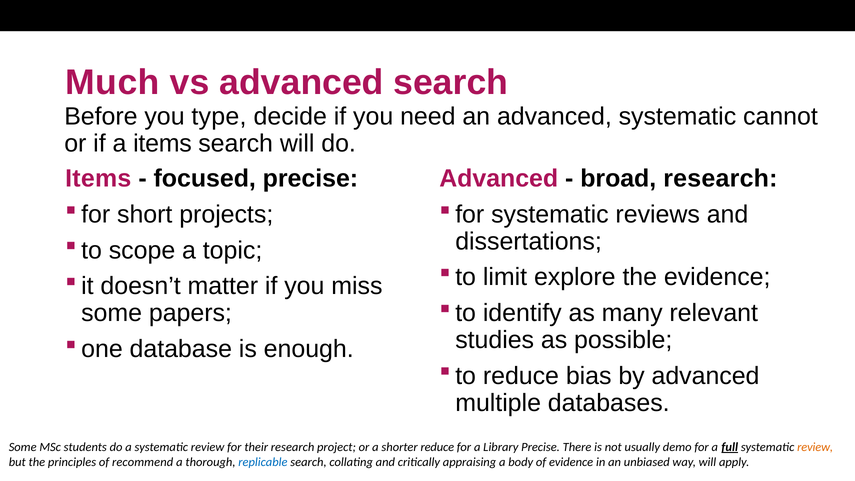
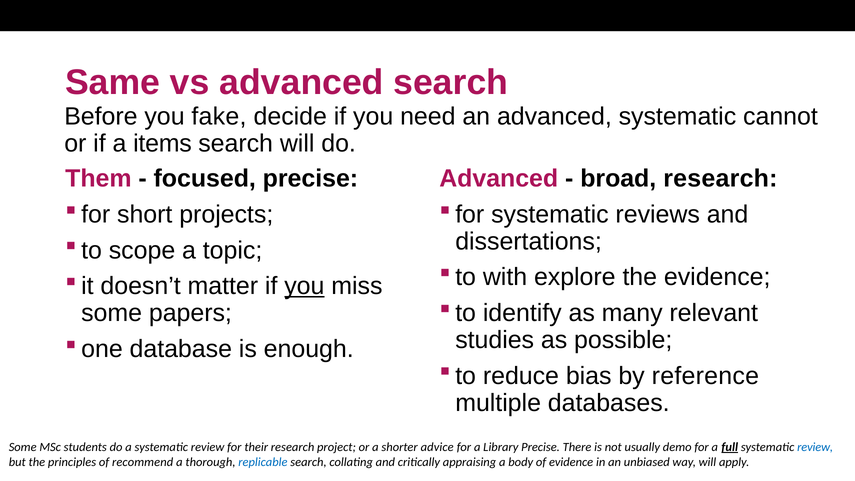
Much: Much -> Same
type: type -> fake
Items at (98, 179): Items -> Them
limit: limit -> with
you at (304, 286) underline: none -> present
by advanced: advanced -> reference
shorter reduce: reduce -> advice
review at (815, 447) colour: orange -> blue
